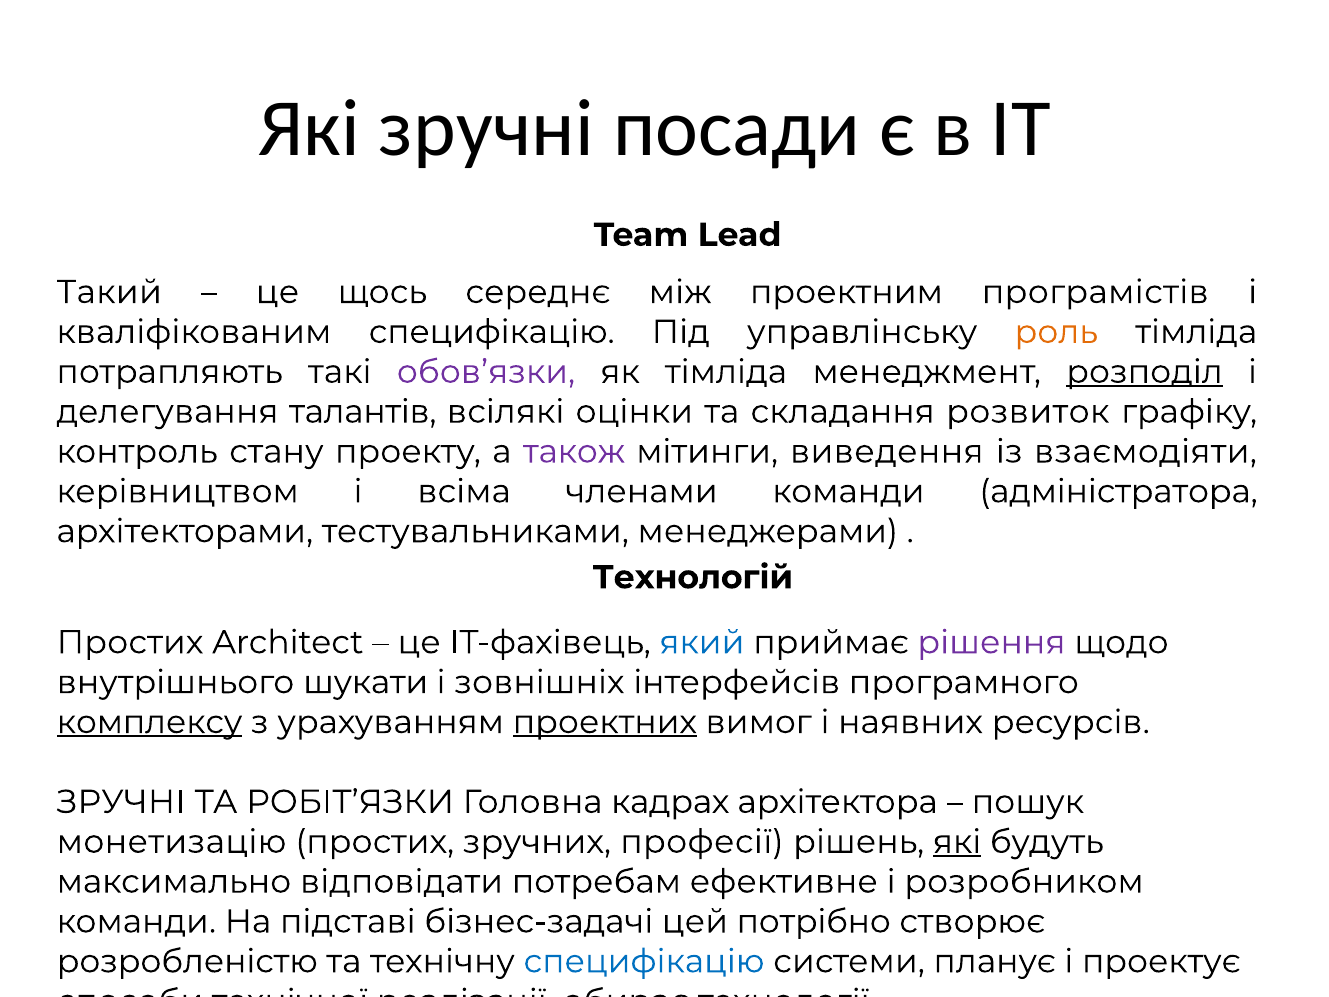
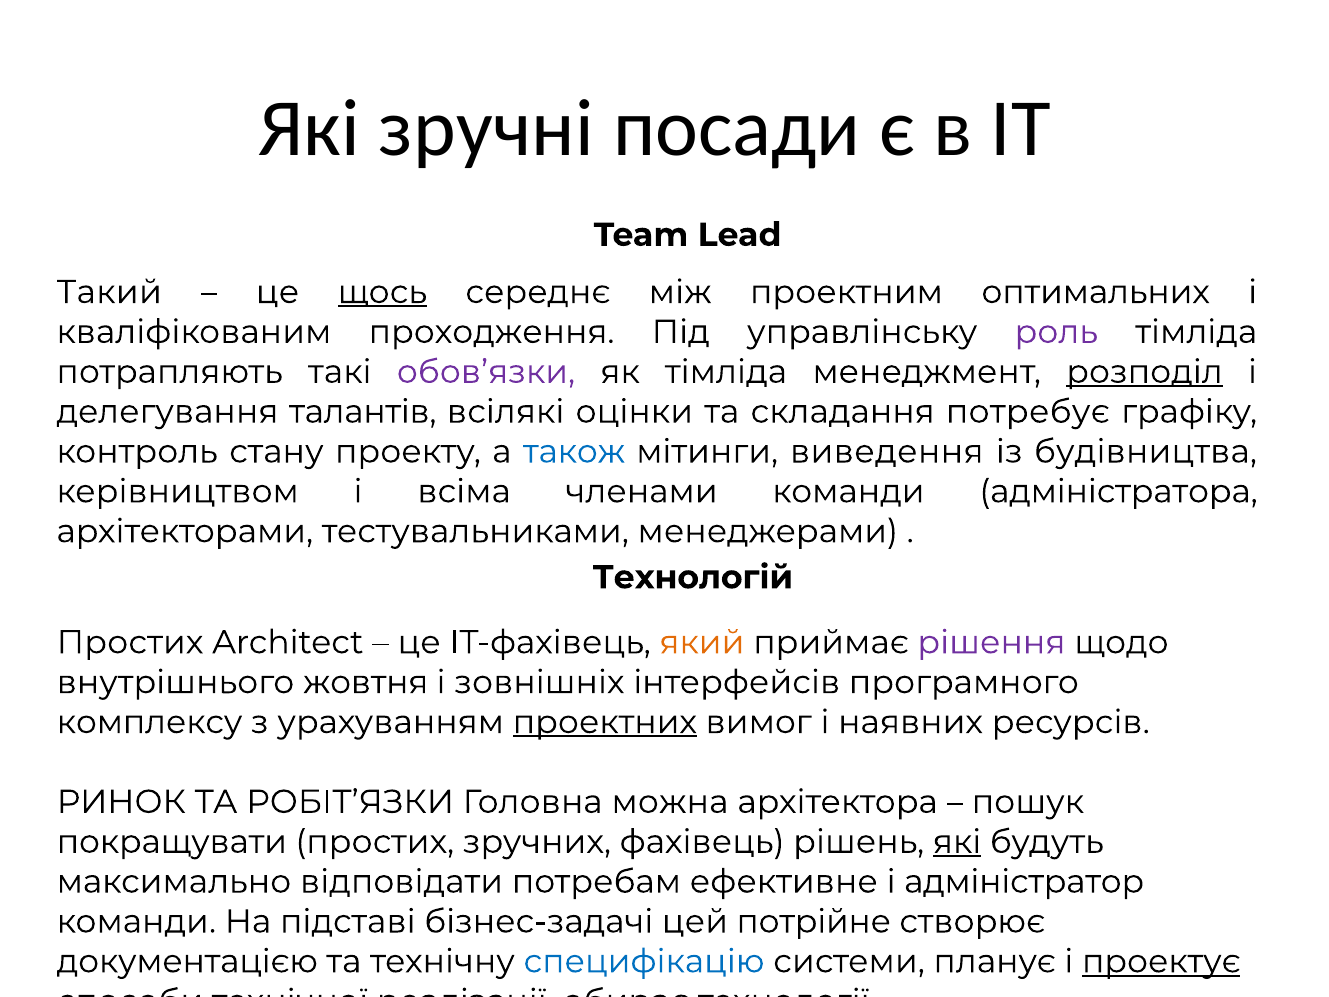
щось underline: none -> present
програмістів: програмістів -> оптимальних
кваліфікованим специфікацію: специфікацію -> проходження
роль colour: orange -> purple
розвиток: розвиток -> потребує
також colour: purple -> blue
взаємодіяти: взаємодіяти -> будівництва
який colour: blue -> orange
шукати: шукати -> жовтня
комплексу underline: present -> none
ЗРУЧНІ at (121, 802): ЗРУЧНІ -> РИНОК
кадрах: кадрах -> можна
монетизацію: монетизацію -> покращувати
професії: професії -> фахівець
розробником: розробником -> адміністратор
потрібно: потрібно -> потрійне
розробленістю: розробленістю -> документацією
проектує underline: none -> present
